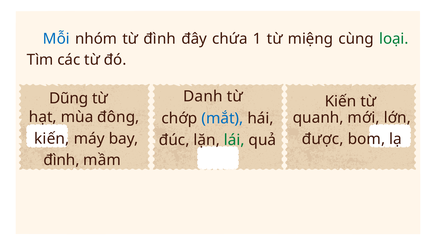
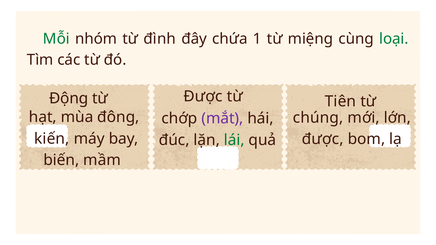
Mỗi colour: blue -> green
Dũng: Dũng -> Động
từ Danh: Danh -> Được
từ Kiến: Kiến -> Tiên
quanh: quanh -> chúng
mắt colour: blue -> purple
đình at (61, 160): đình -> biến
